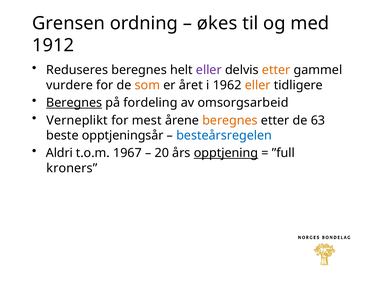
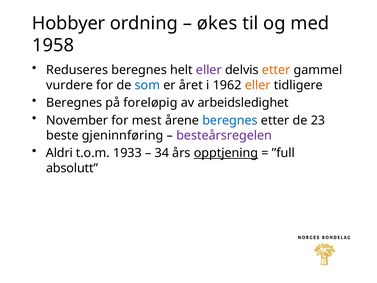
Grensen: Grensen -> Hobbyer
1912: 1912 -> 1958
som colour: orange -> blue
Beregnes at (74, 103) underline: present -> none
fordeling: fordeling -> foreløpig
omsorgsarbeid: omsorgsarbeid -> arbeidsledighet
Verneplikt: Verneplikt -> November
beregnes at (230, 120) colour: orange -> blue
63: 63 -> 23
opptjeningsår: opptjeningsår -> gjeninnføring
besteårsregelen colour: blue -> purple
1967: 1967 -> 1933
20: 20 -> 34
kroners: kroners -> absolutt
